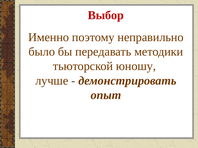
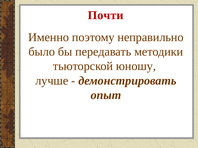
Выбор: Выбор -> Почти
